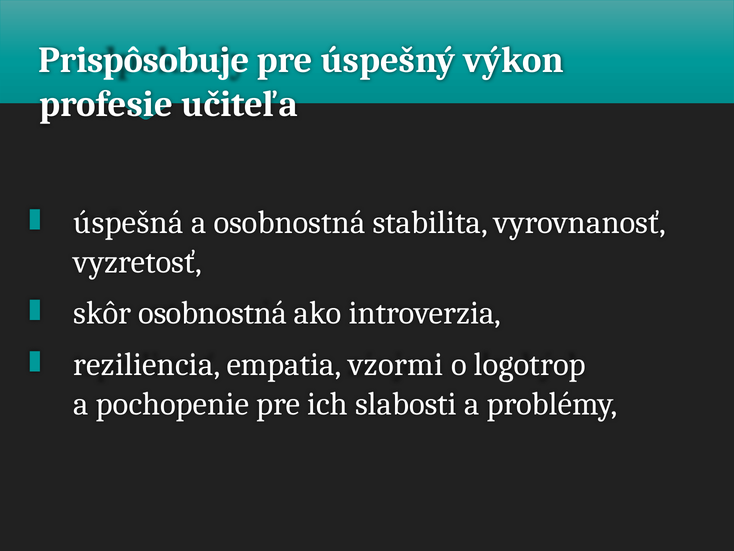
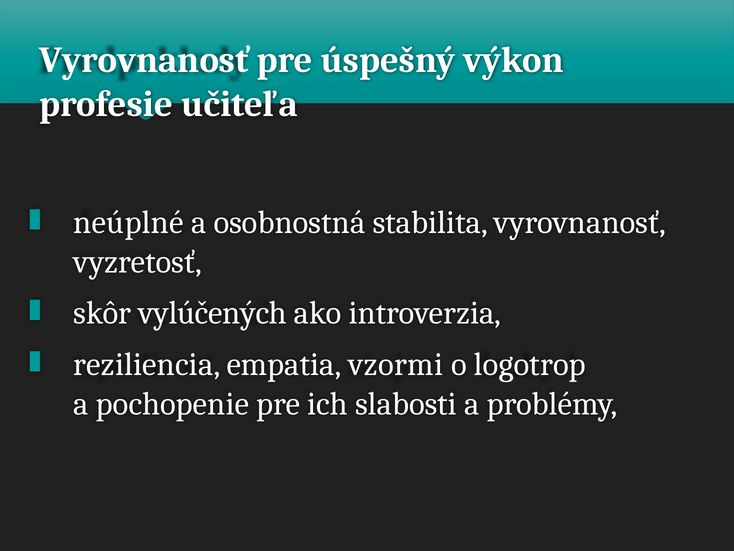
Prispôsobuje at (144, 60): Prispôsobuje -> Vyrovnanosť
úspešná: úspešná -> neúplné
skôr osobnostná: osobnostná -> vylúčených
